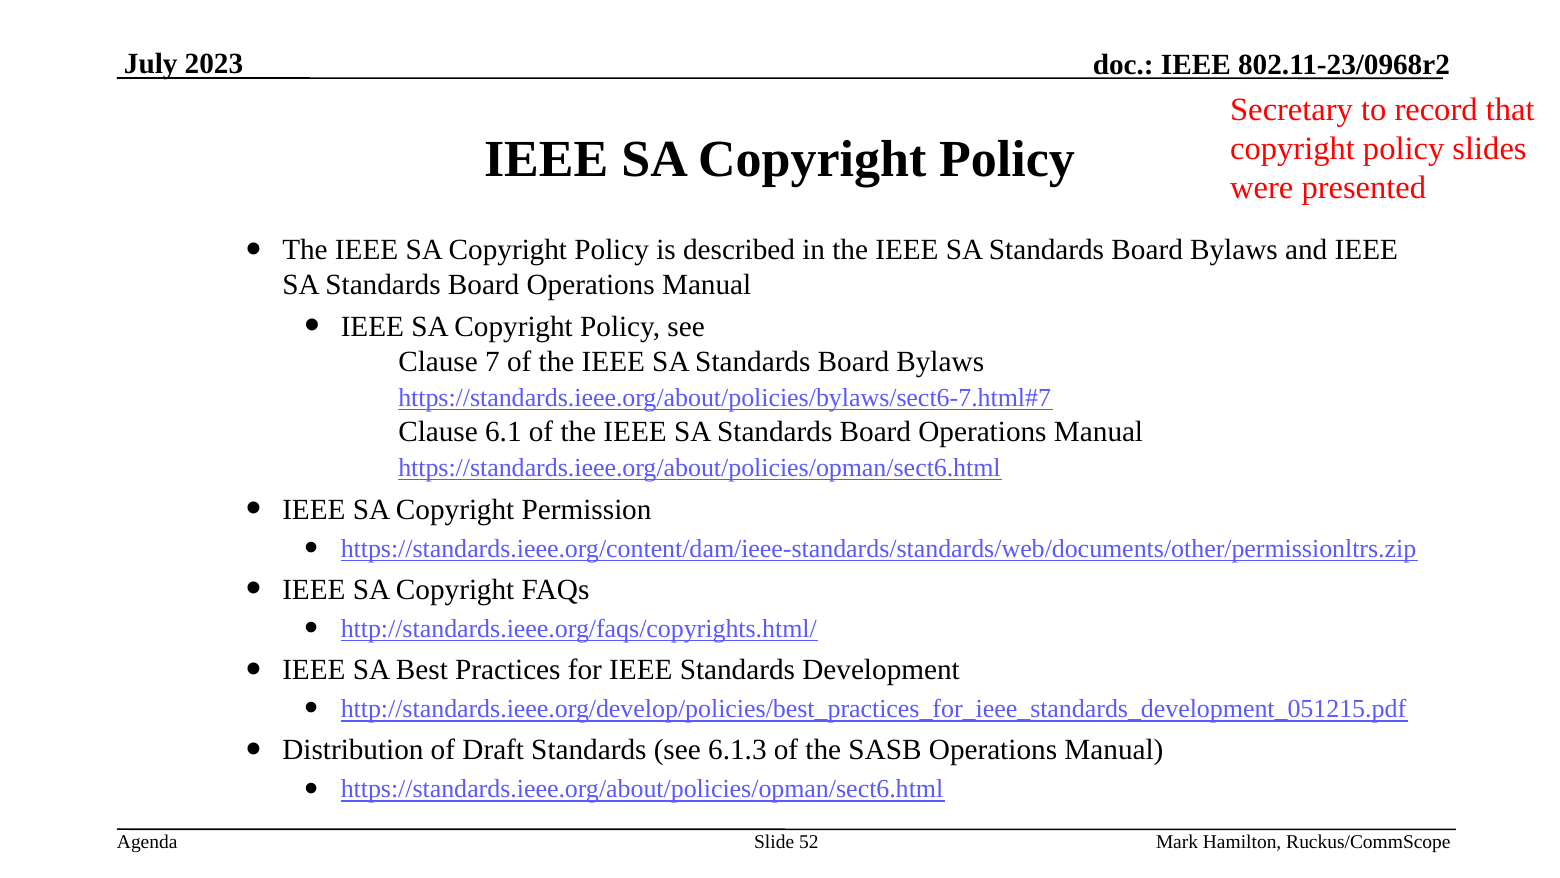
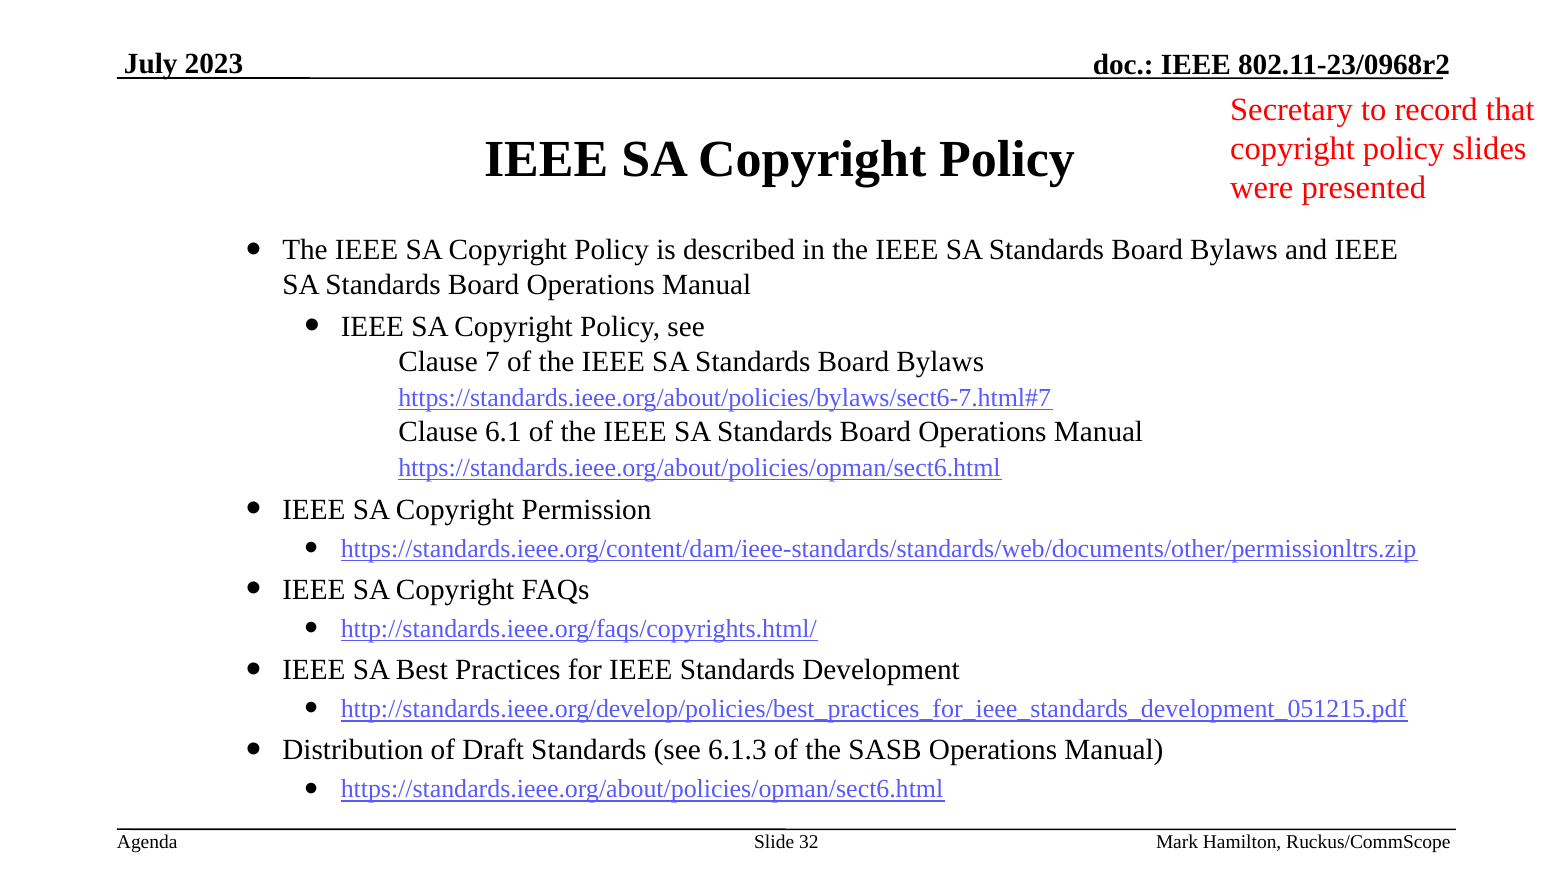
52: 52 -> 32
